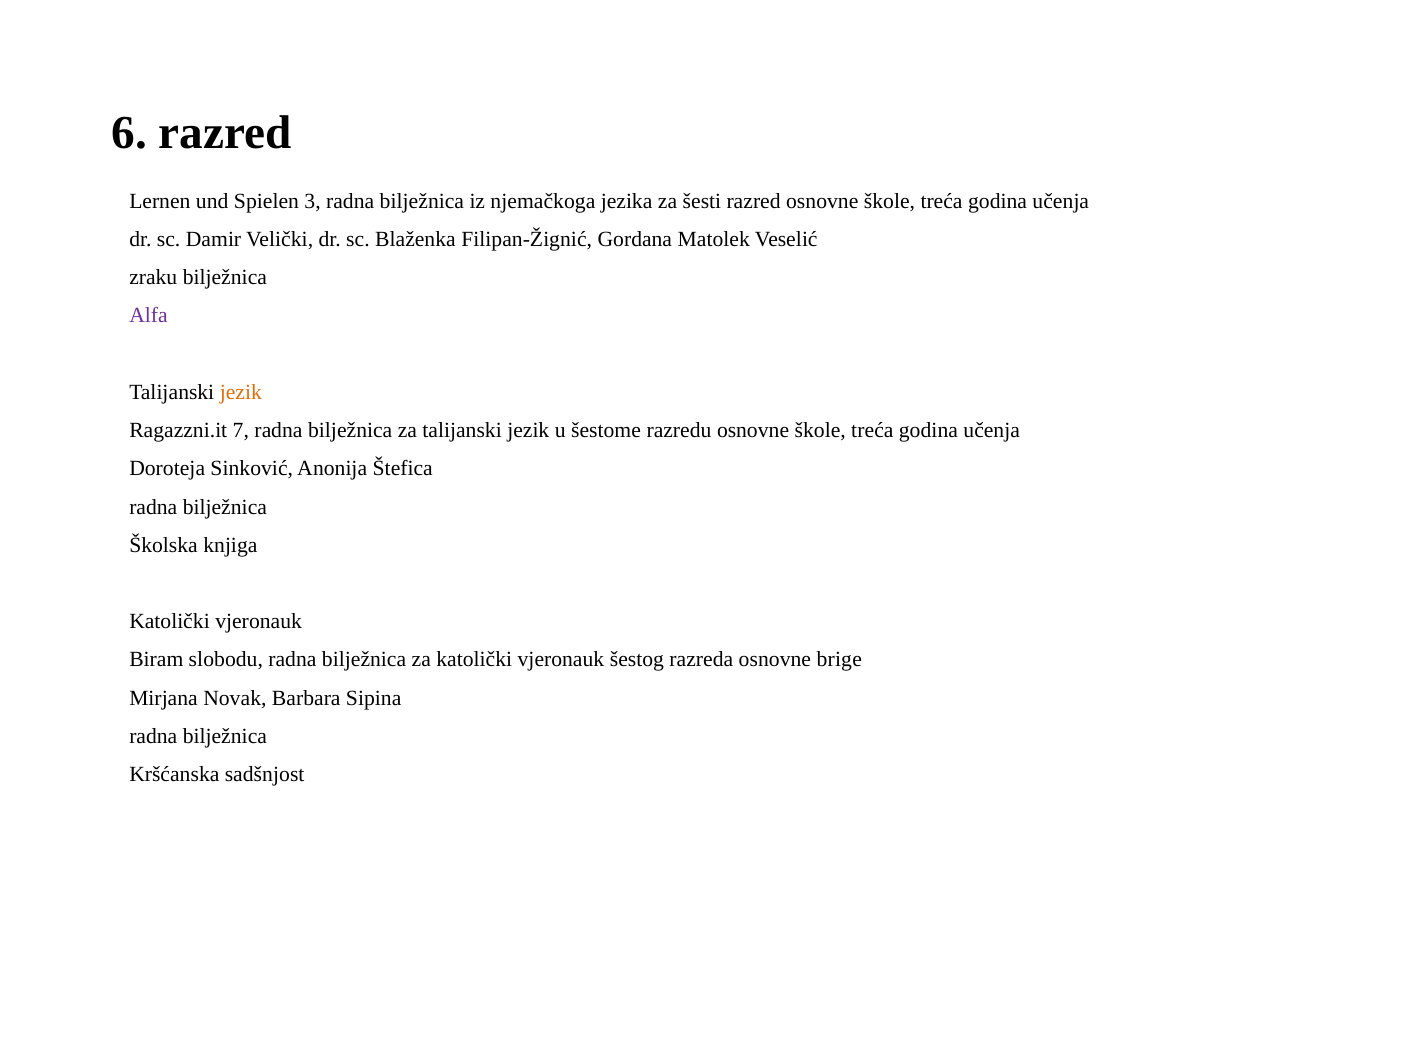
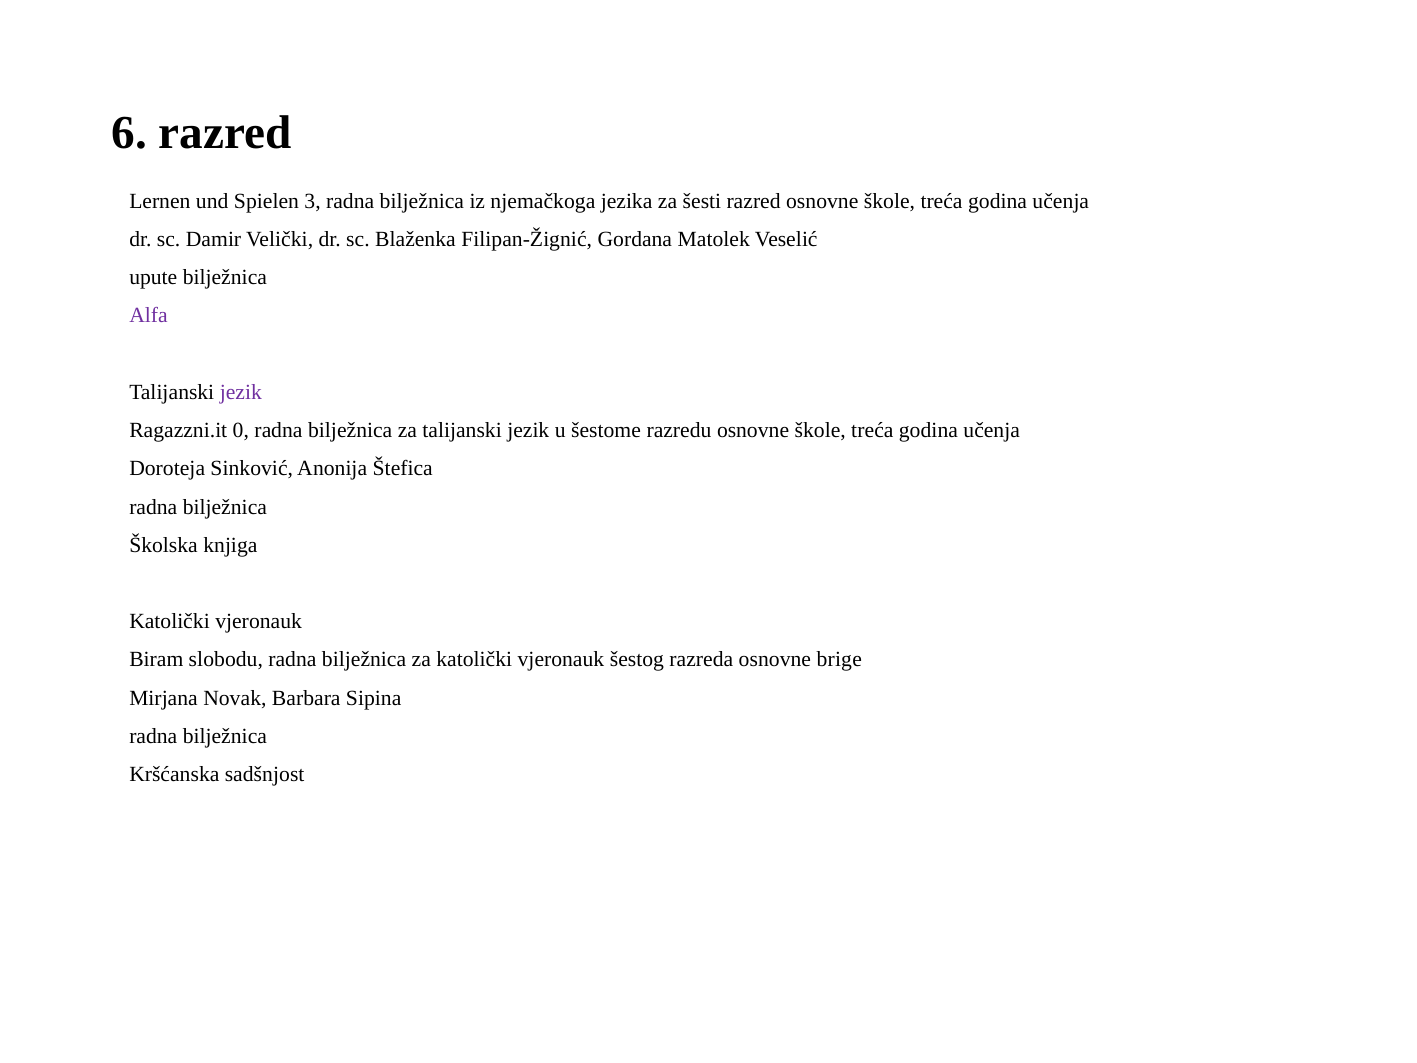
zraku: zraku -> upute
jezik at (241, 392) colour: orange -> purple
7: 7 -> 0
